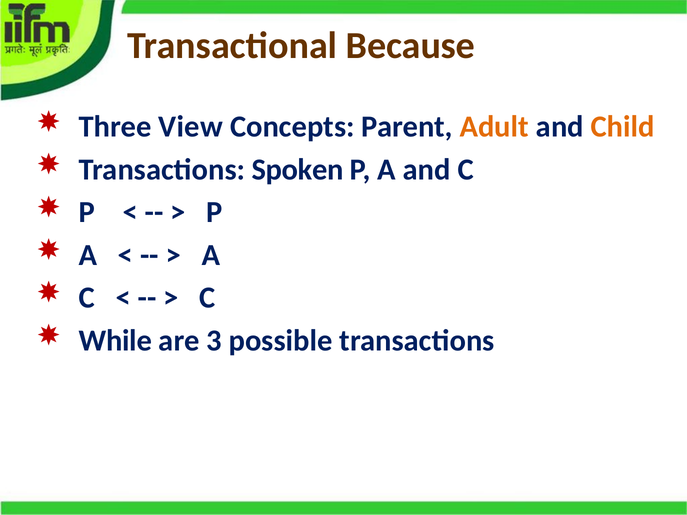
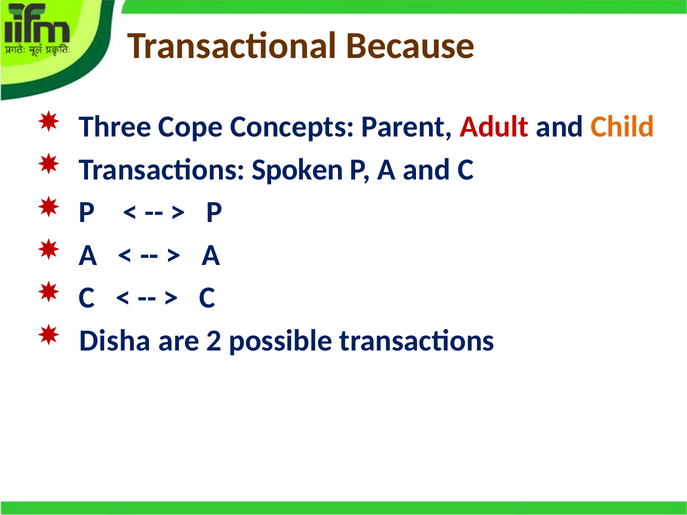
View: View -> Cope
Adult colour: orange -> red
While: While -> Disha
3: 3 -> 2
